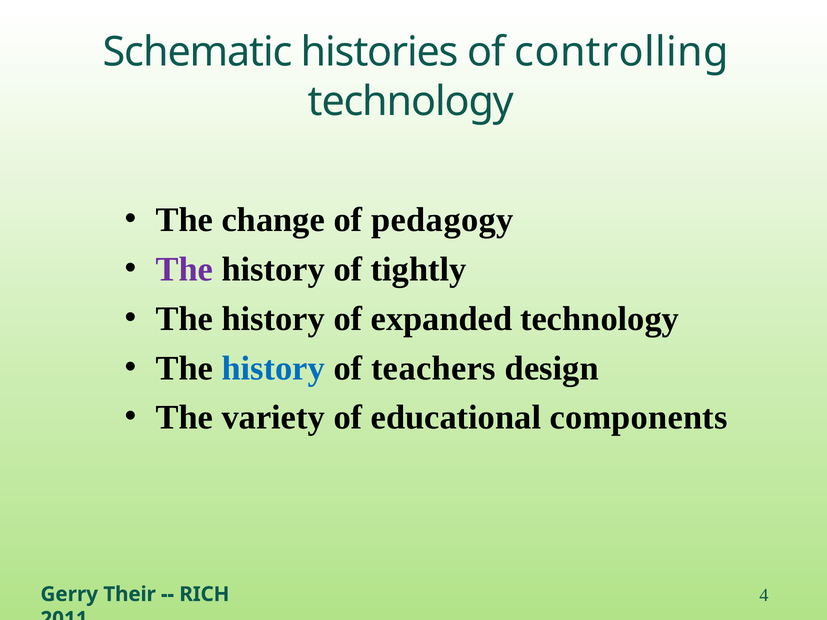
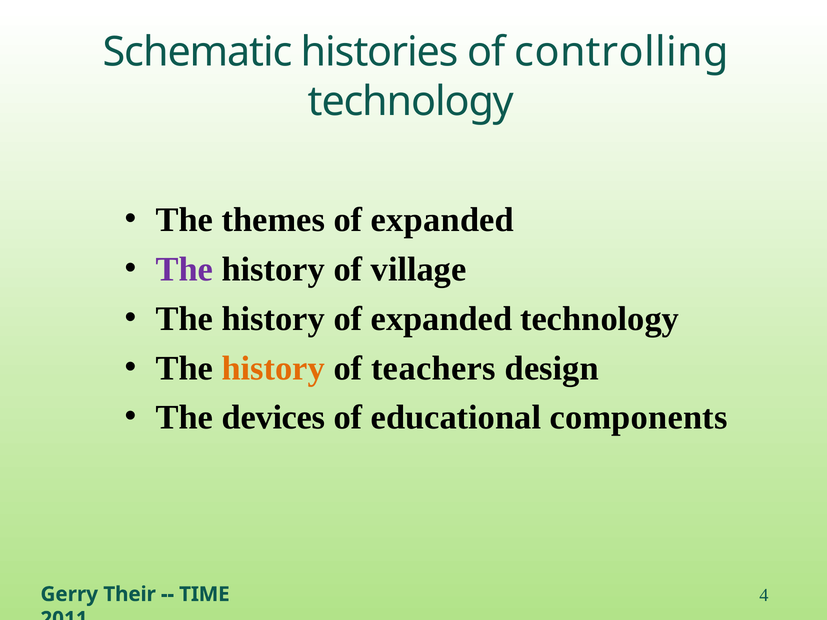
change: change -> themes
pedagogy at (442, 220): pedagogy -> expanded
tightly: tightly -> village
history at (273, 368) colour: blue -> orange
variety: variety -> devices
RICH: RICH -> TIME
